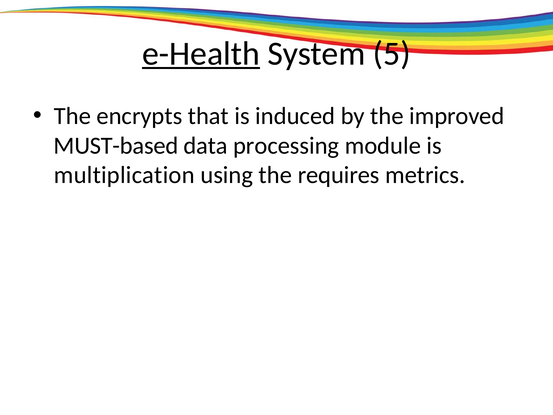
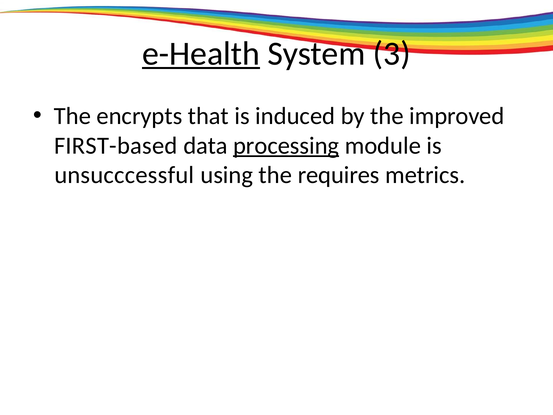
5: 5 -> 3
MUST-based: MUST-based -> FIRST-based
processing underline: none -> present
multiplication: multiplication -> unsucccessful
